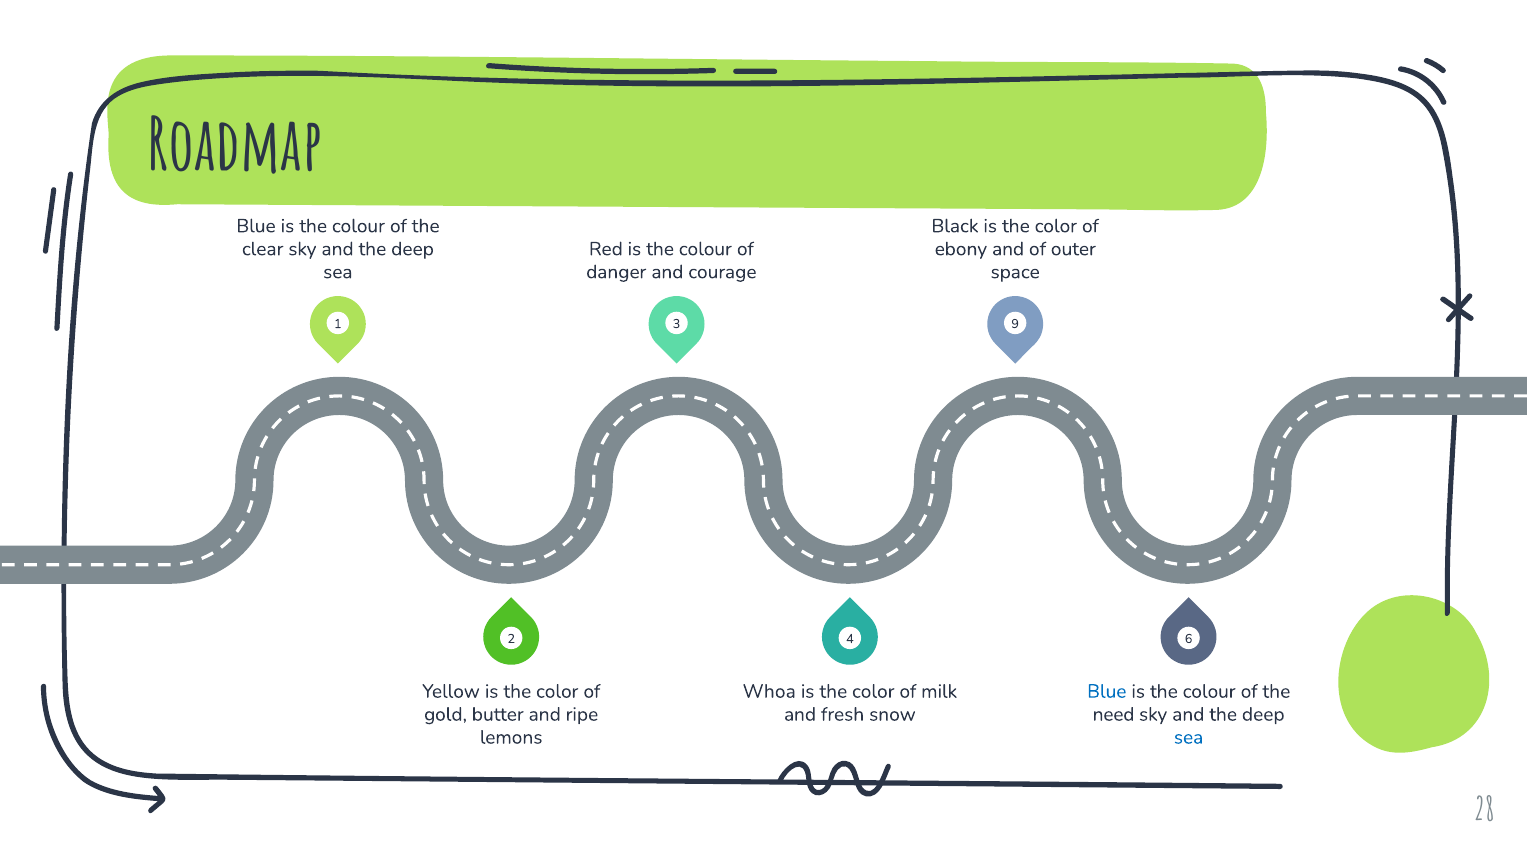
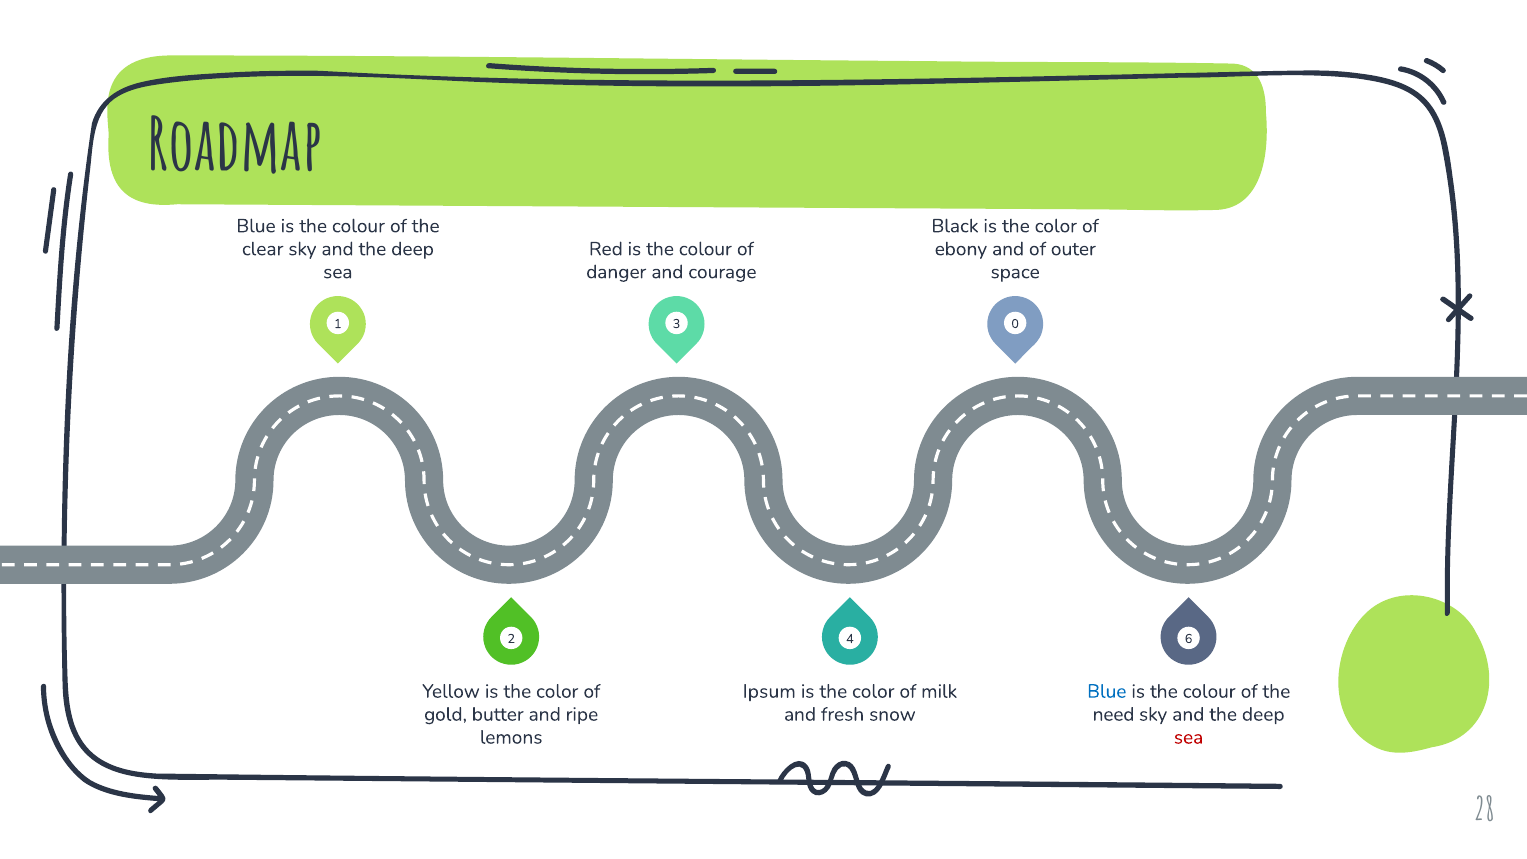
9: 9 -> 0
Whoa: Whoa -> Ipsum
sea at (1189, 737) colour: blue -> red
